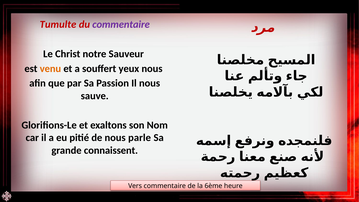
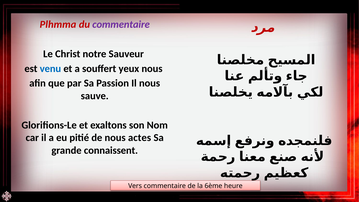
Tumulte: Tumulte -> Plhmma
venu colour: orange -> blue
parle: parle -> actes
